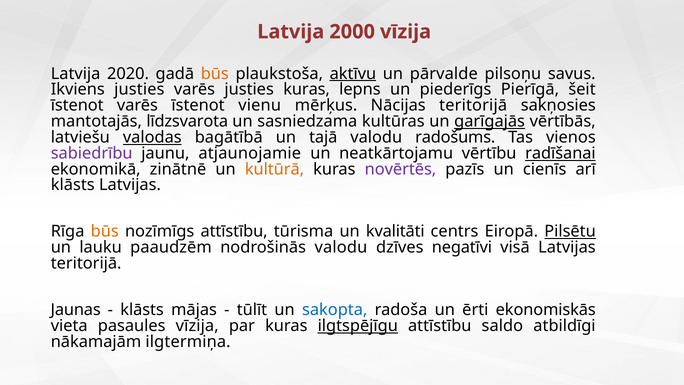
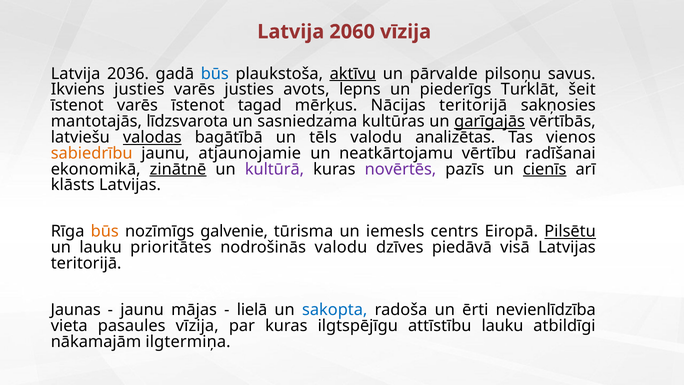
2000: 2000 -> 2060
2020: 2020 -> 2036
būs at (215, 74) colour: orange -> blue
justies kuras: kuras -> avots
Pierīgā: Pierīgā -> Turklāt
vienu: vienu -> tagad
tajā: tajā -> tēls
radošums: radošums -> analizētas
sabiedrību colour: purple -> orange
radīšanai underline: present -> none
zinātnē underline: none -> present
kultūrā colour: orange -> purple
cienīs underline: none -> present
nozīmīgs attīstību: attīstību -> galvenie
kvalitāti: kvalitāti -> iemesls
paaudzēm: paaudzēm -> prioritātes
negatīvi: negatīvi -> piedāvā
klāsts at (142, 310): klāsts -> jaunu
tūlīt: tūlīt -> lielā
ekonomiskās: ekonomiskās -> nevienlīdzība
ilgtspējīgu underline: present -> none
attīstību saldo: saldo -> lauku
